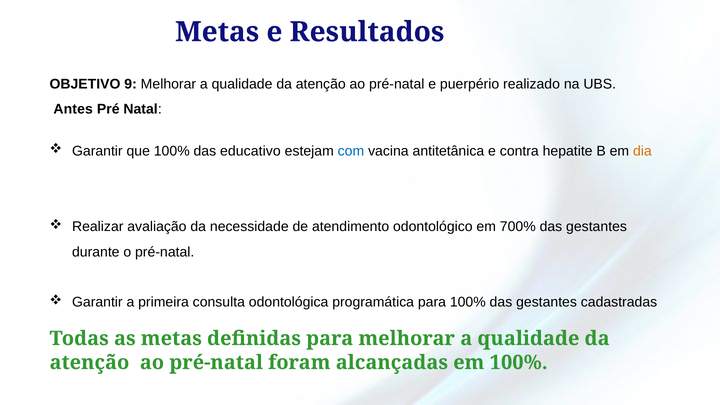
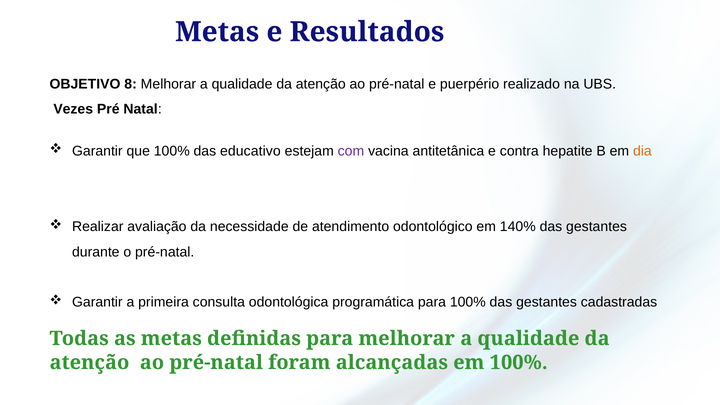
9: 9 -> 8
Antes: Antes -> Vezes
com colour: blue -> purple
700%: 700% -> 140%
